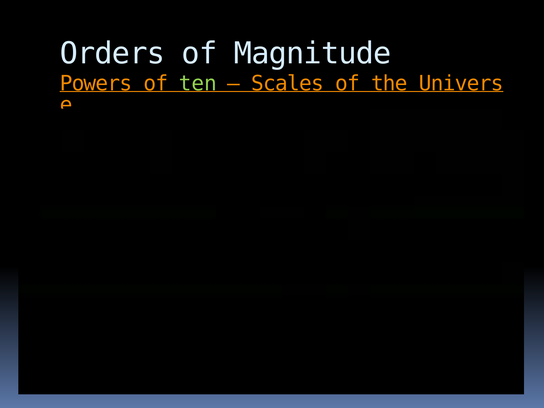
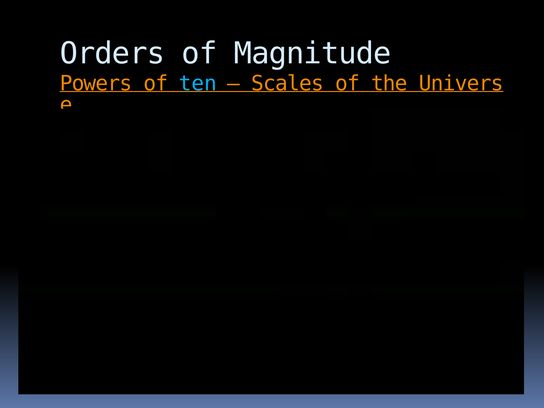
ten colour: light green -> light blue
